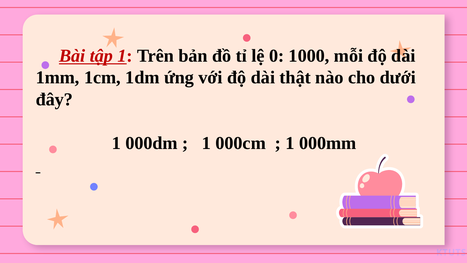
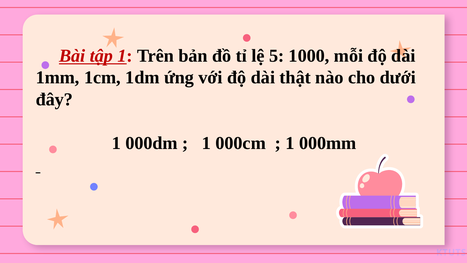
0: 0 -> 5
